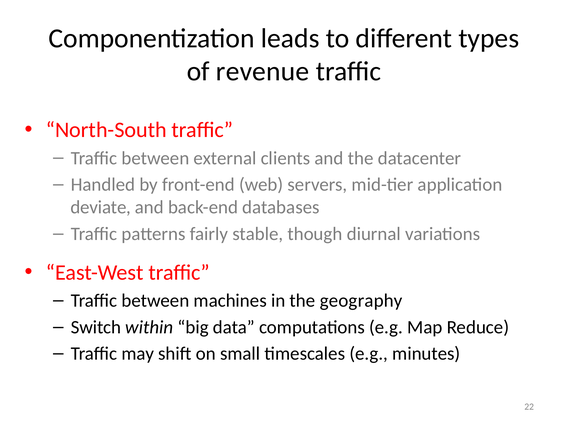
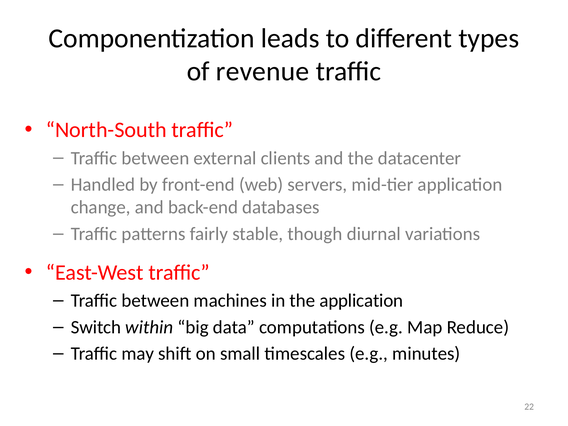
deviate: deviate -> change
the geography: geography -> application
